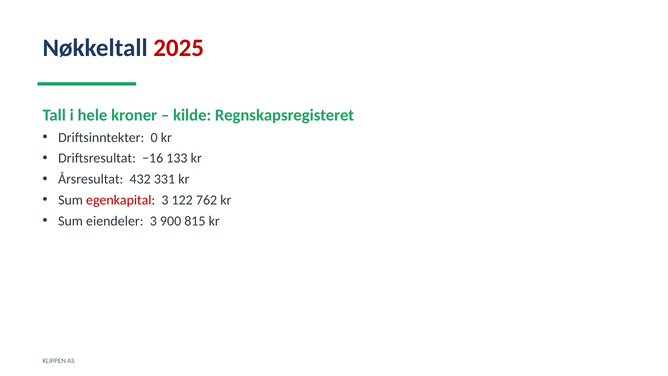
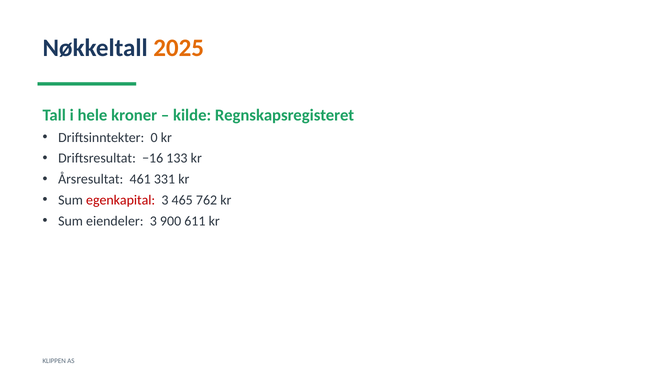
2025 colour: red -> orange
432: 432 -> 461
122: 122 -> 465
815: 815 -> 611
